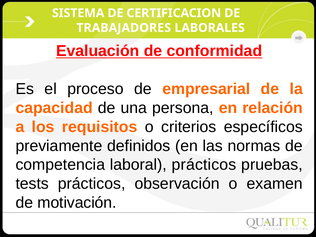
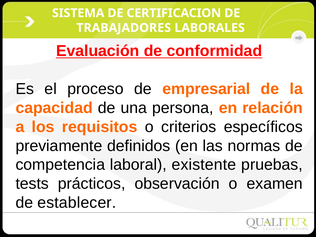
laboral prácticos: prácticos -> existente
motivación: motivación -> establecer
